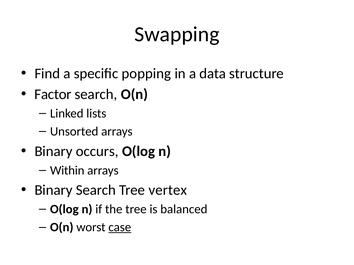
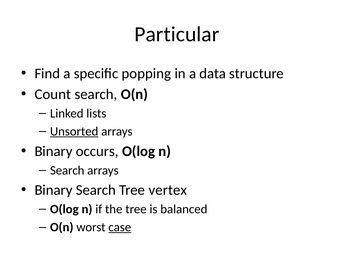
Swapping: Swapping -> Particular
Factor: Factor -> Count
Unsorted underline: none -> present
Within at (67, 171): Within -> Search
